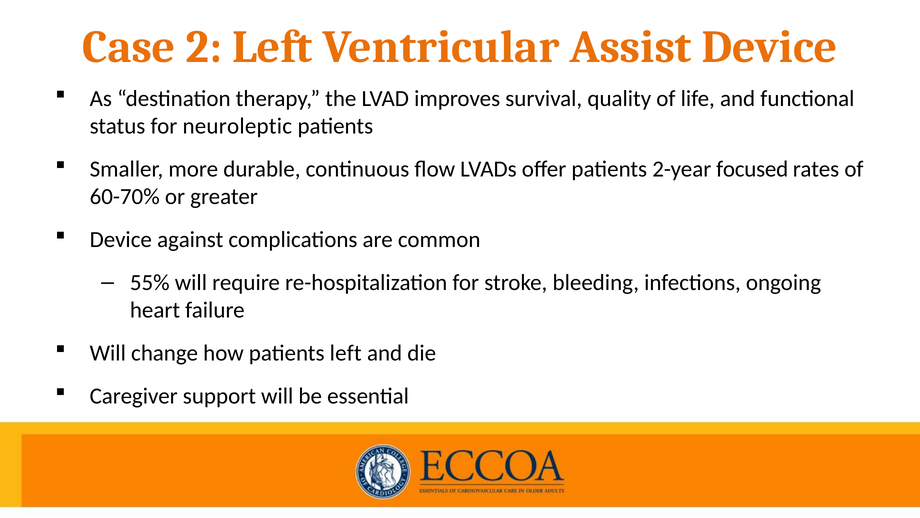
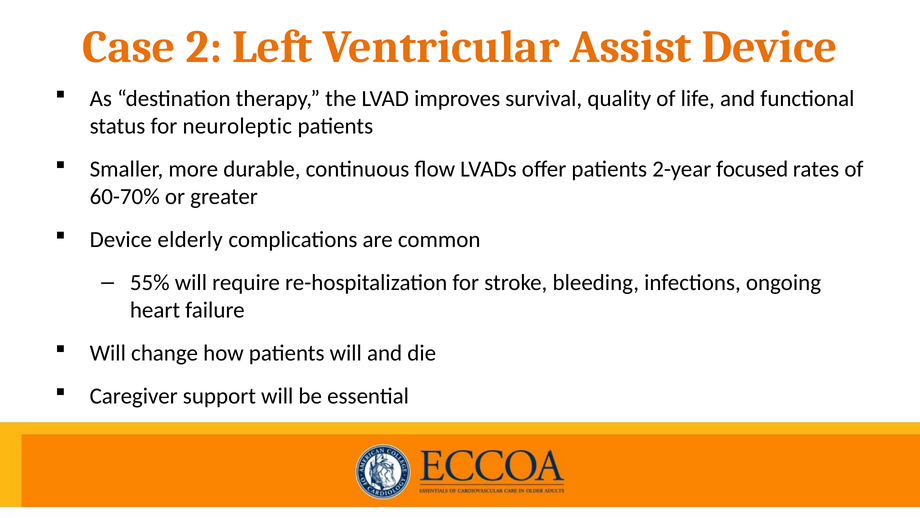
against: against -> elderly
patients left: left -> will
